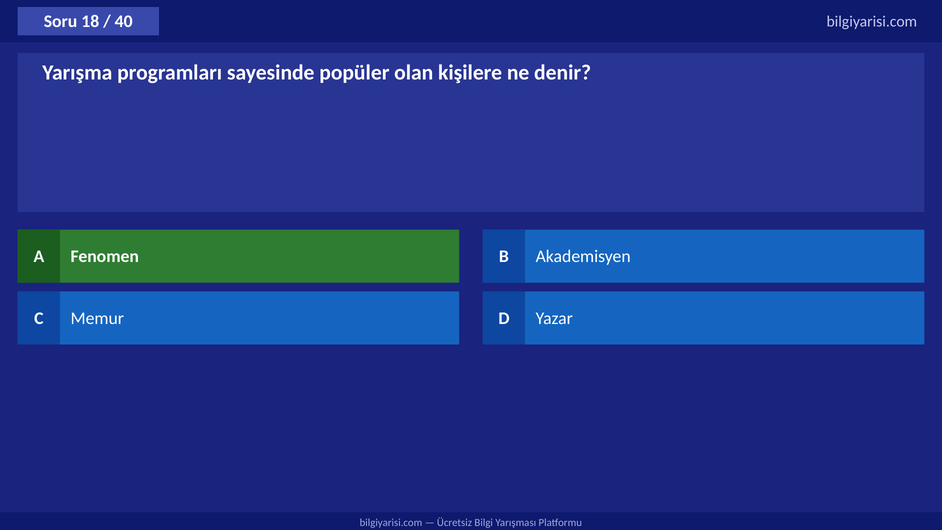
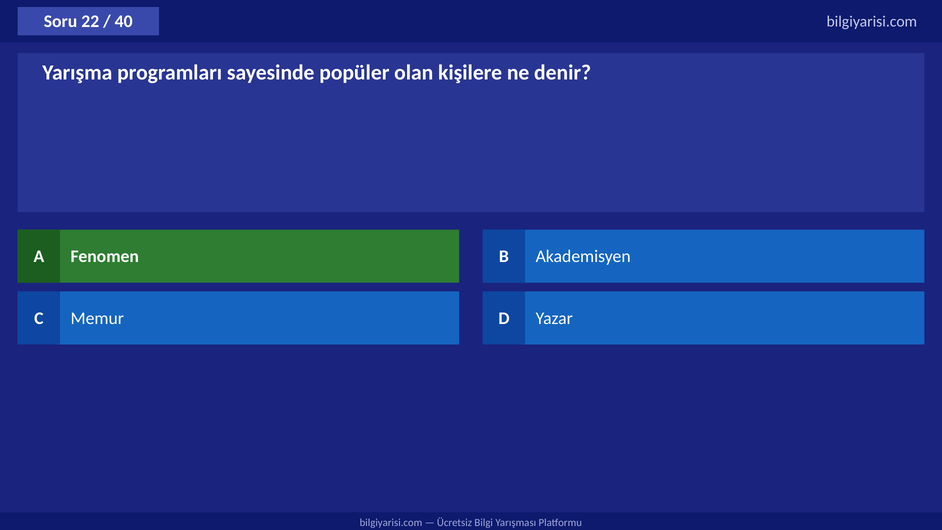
18: 18 -> 22
